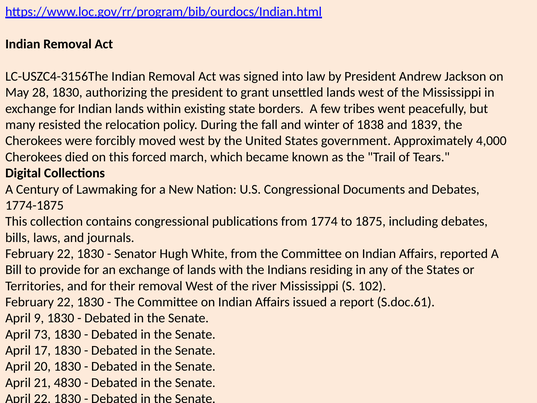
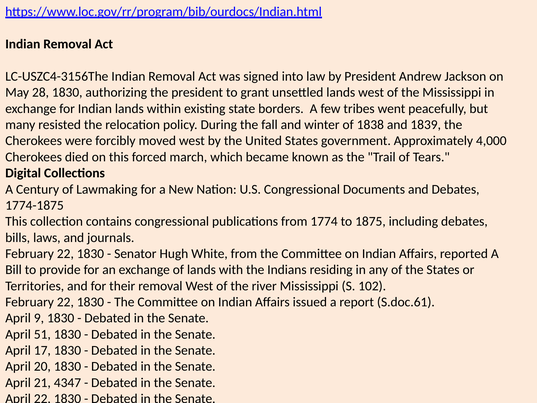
73: 73 -> 51
4830: 4830 -> 4347
